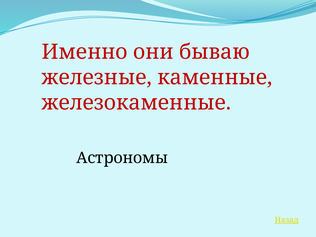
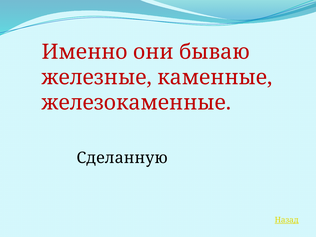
Астрономы: Астрономы -> Сделанную
